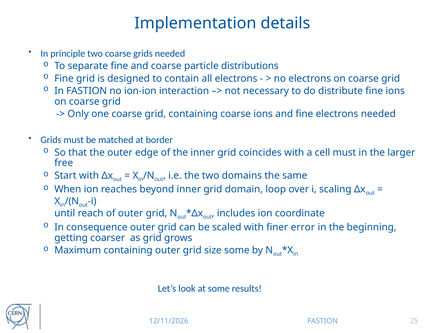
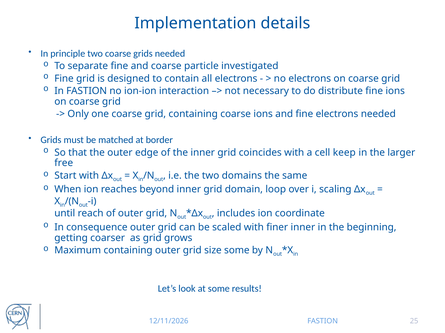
distributions: distributions -> investigated
cell must: must -> keep
finer error: error -> inner
